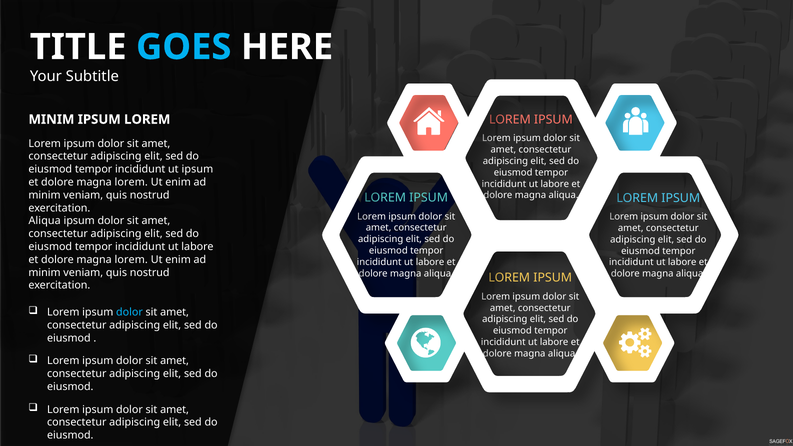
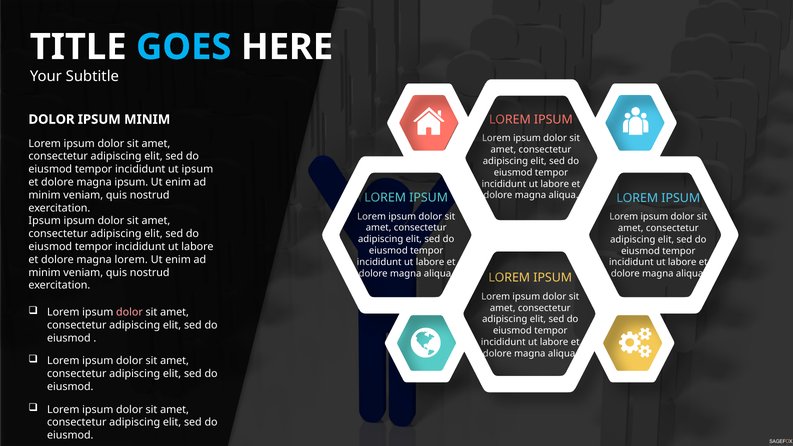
MINIM at (51, 119): MINIM -> DOLOR
LOREM at (147, 119): LOREM -> MINIM
lorem at (131, 182): lorem -> ipsum
Aliqua at (45, 221): Aliqua -> Ipsum
dolor at (129, 312) colour: light blue -> pink
